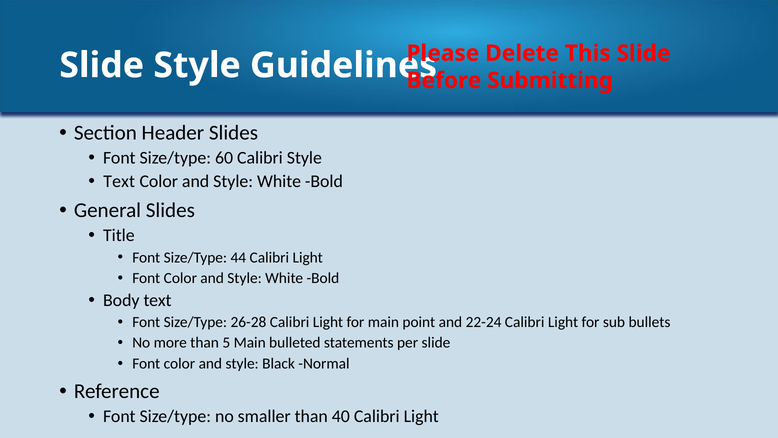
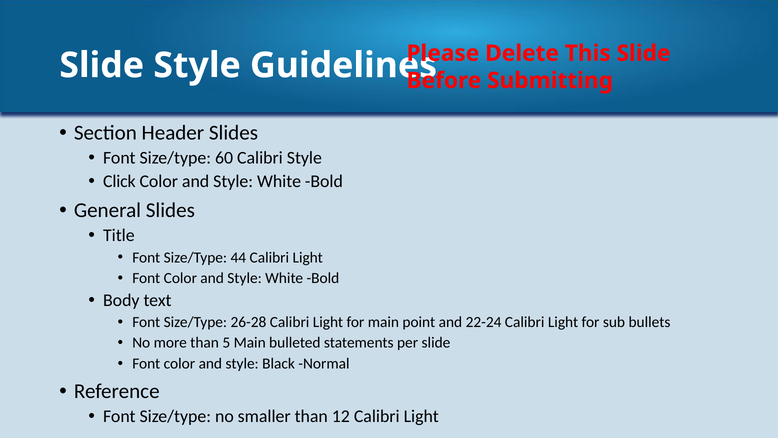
Text at (119, 181): Text -> Click
40: 40 -> 12
